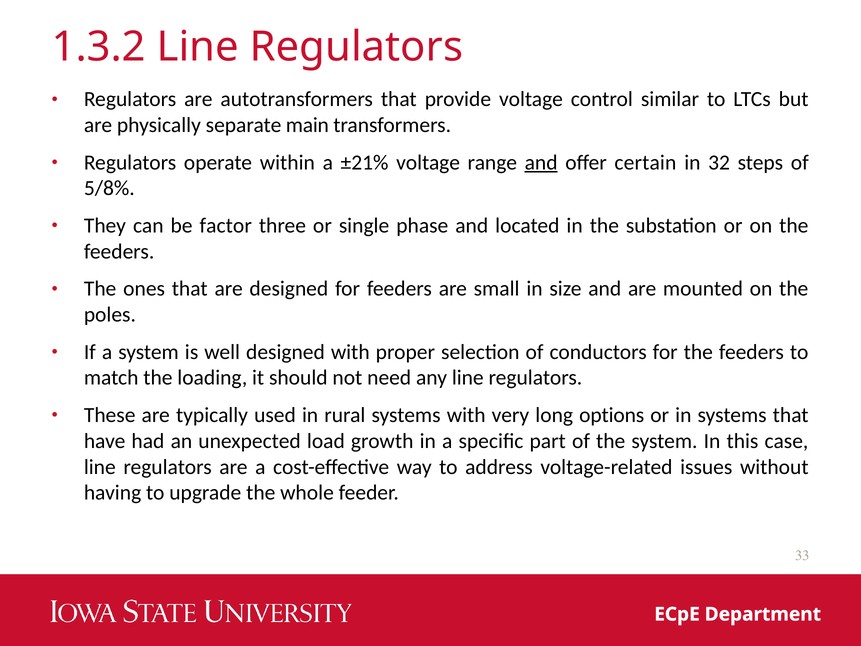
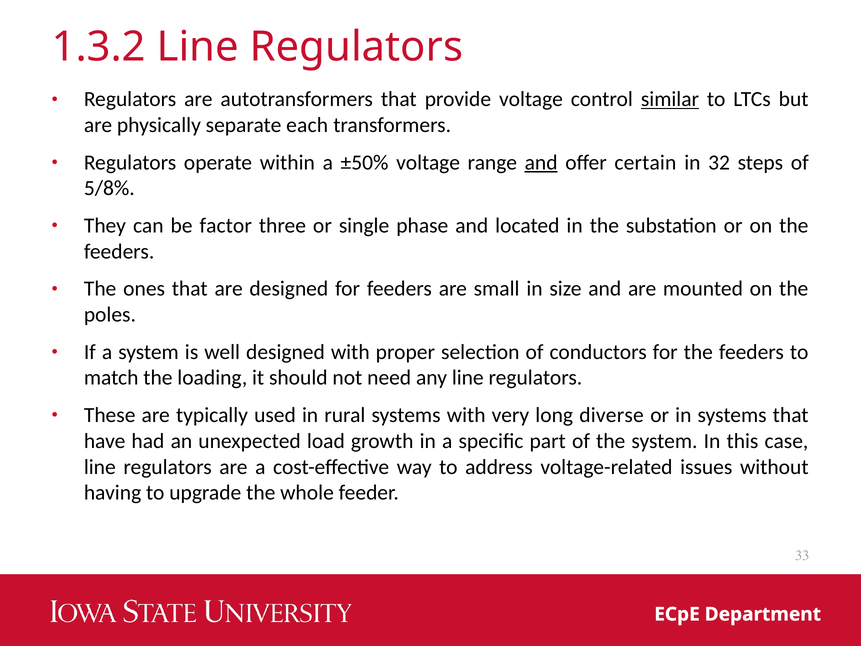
similar underline: none -> present
main: main -> each
±21%: ±21% -> ±50%
options: options -> diverse
